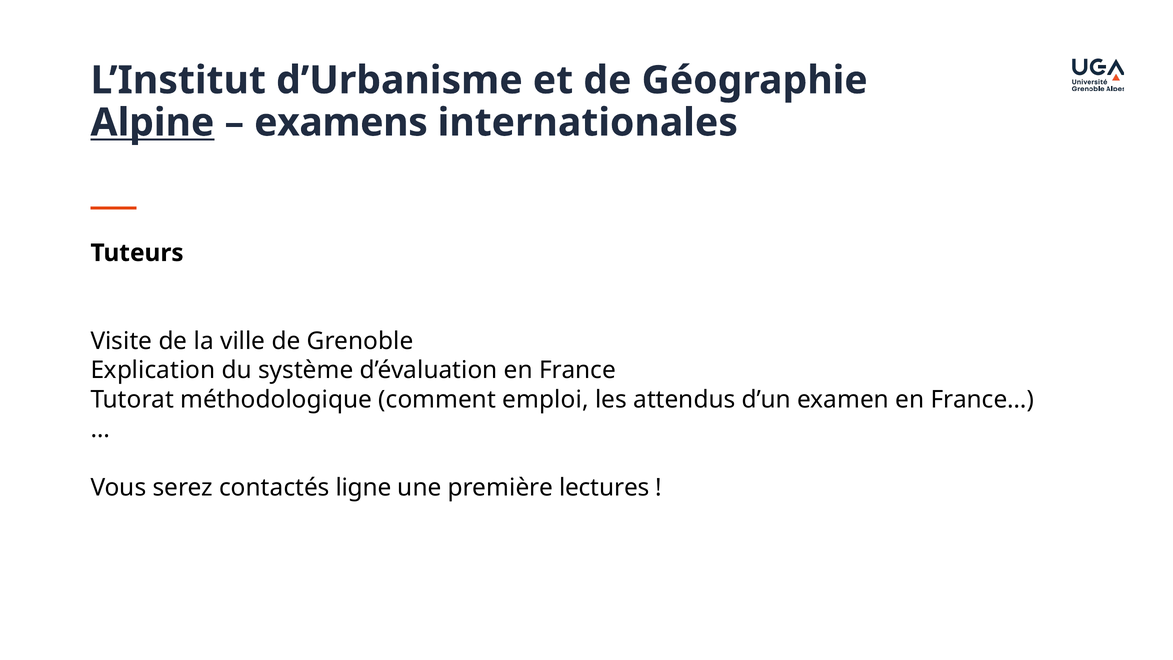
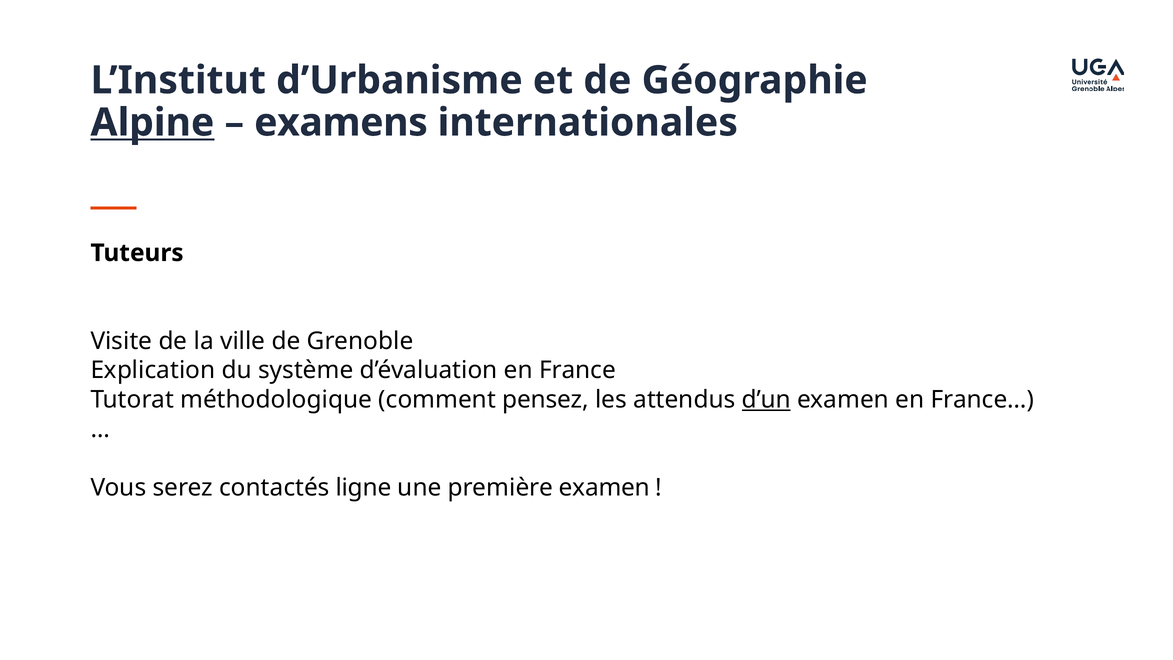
emploi: emploi -> pensez
d’un underline: none -> present
première lectures: lectures -> examen
